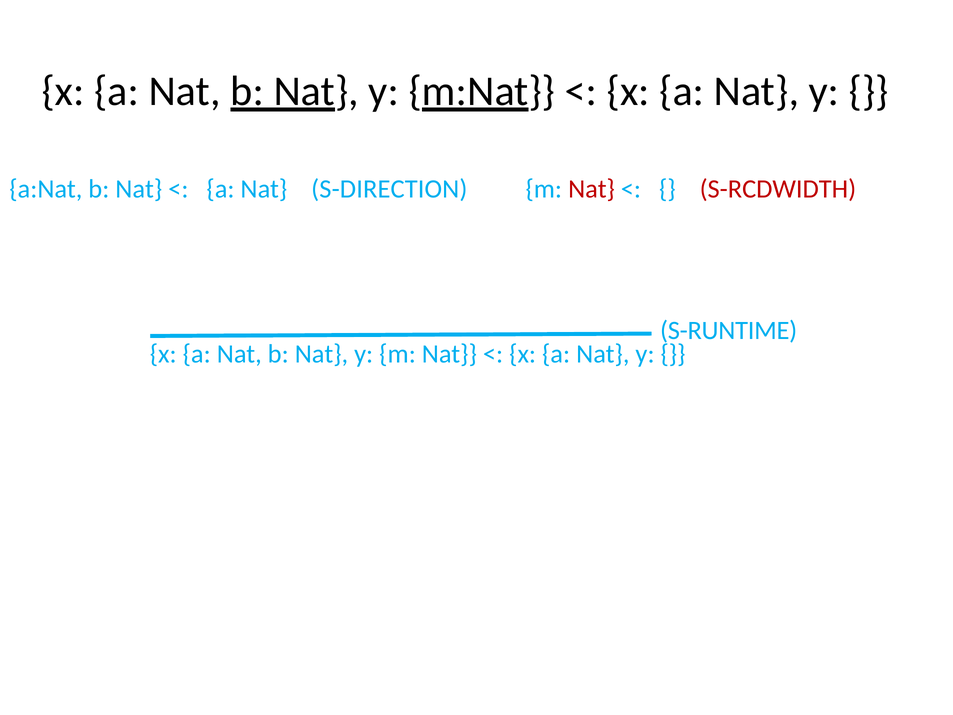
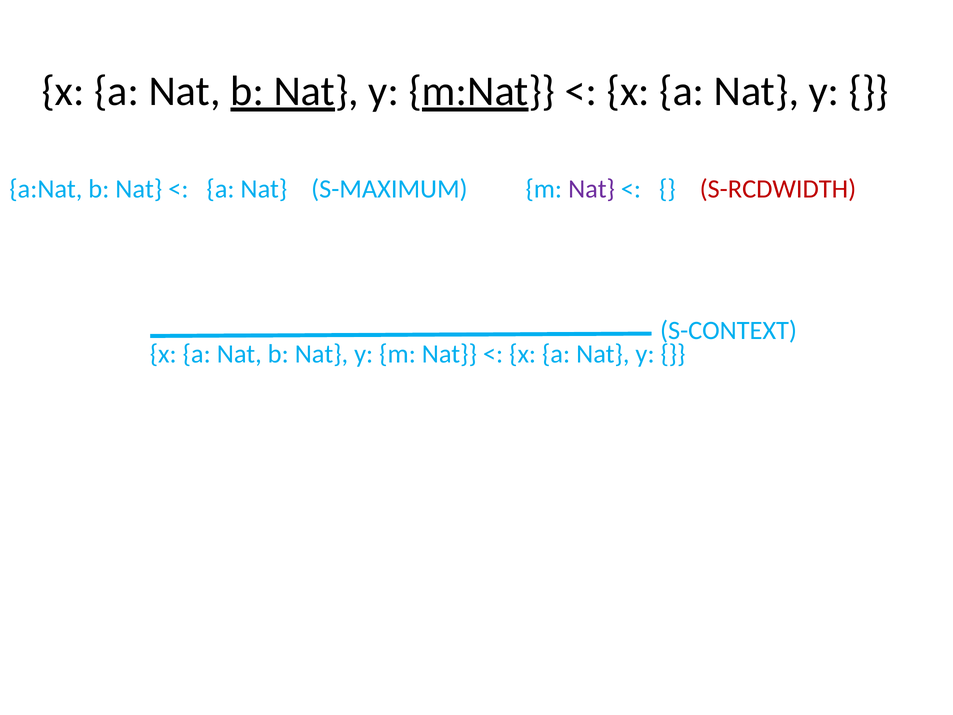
S-DIRECTION: S-DIRECTION -> S-MAXIMUM
Nat at (592, 189) colour: red -> purple
S-RUNTIME: S-RUNTIME -> S-CONTEXT
